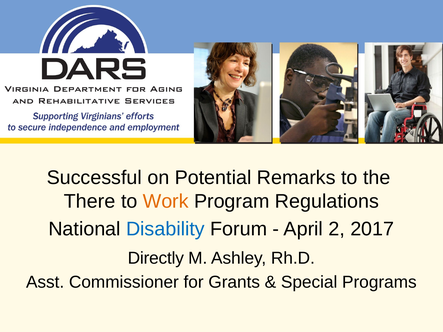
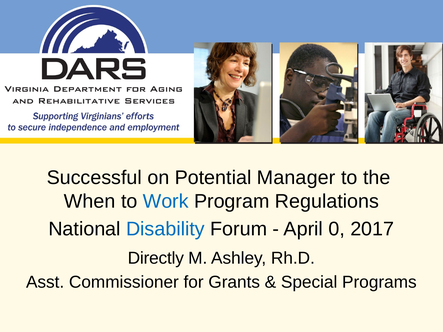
Remarks: Remarks -> Manager
There: There -> When
Work colour: orange -> blue
2: 2 -> 0
